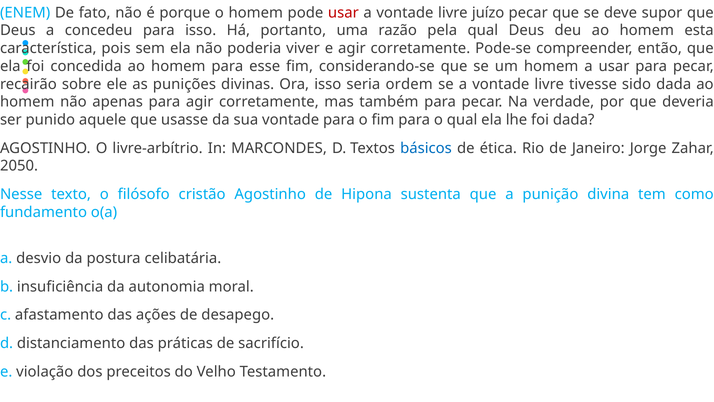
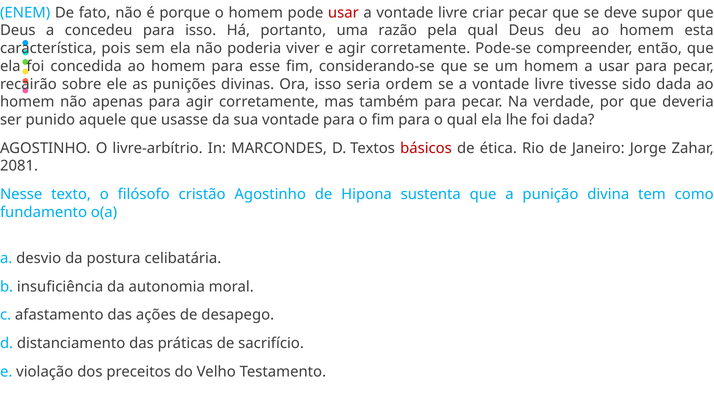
juízo: juízo -> criar
básicos colour: blue -> red
2050: 2050 -> 2081
